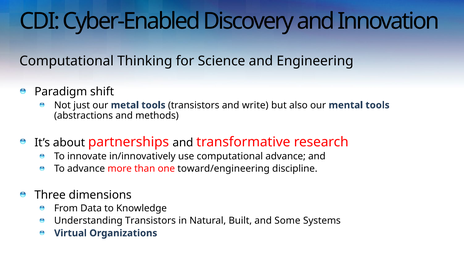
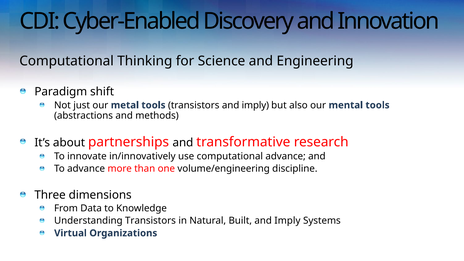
transistors and write: write -> imply
toward/engineering: toward/engineering -> volume/engineering
Built and Some: Some -> Imply
